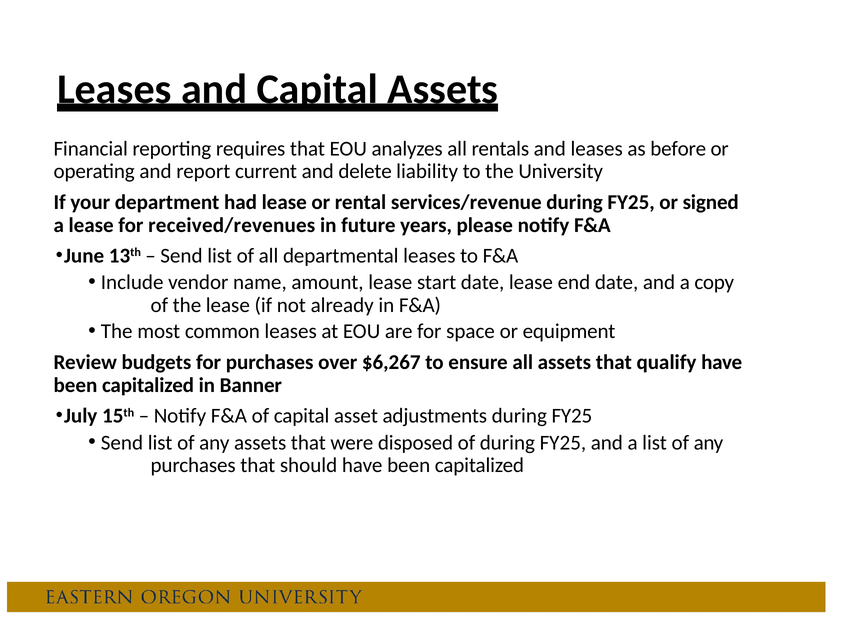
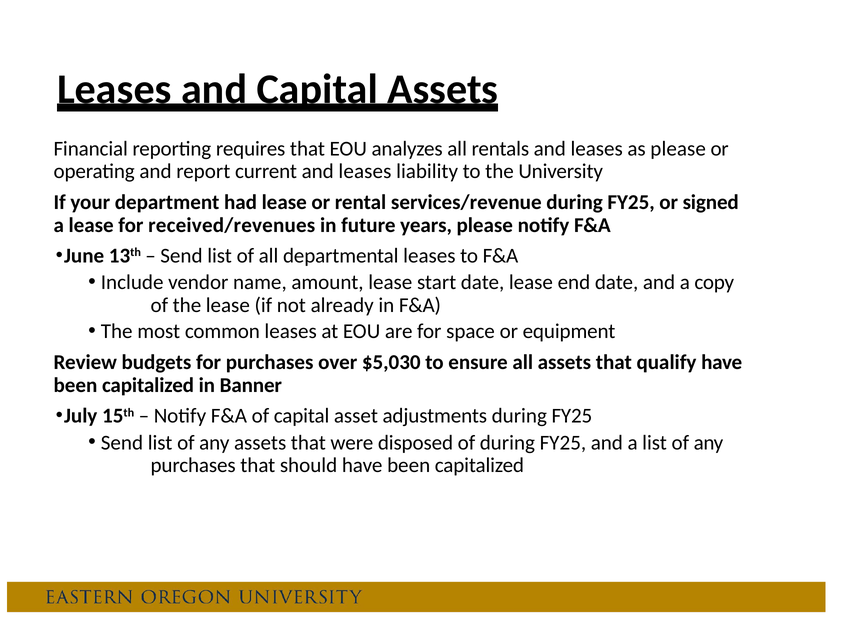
as before: before -> please
current and delete: delete -> leases
$6,267: $6,267 -> $5,030
